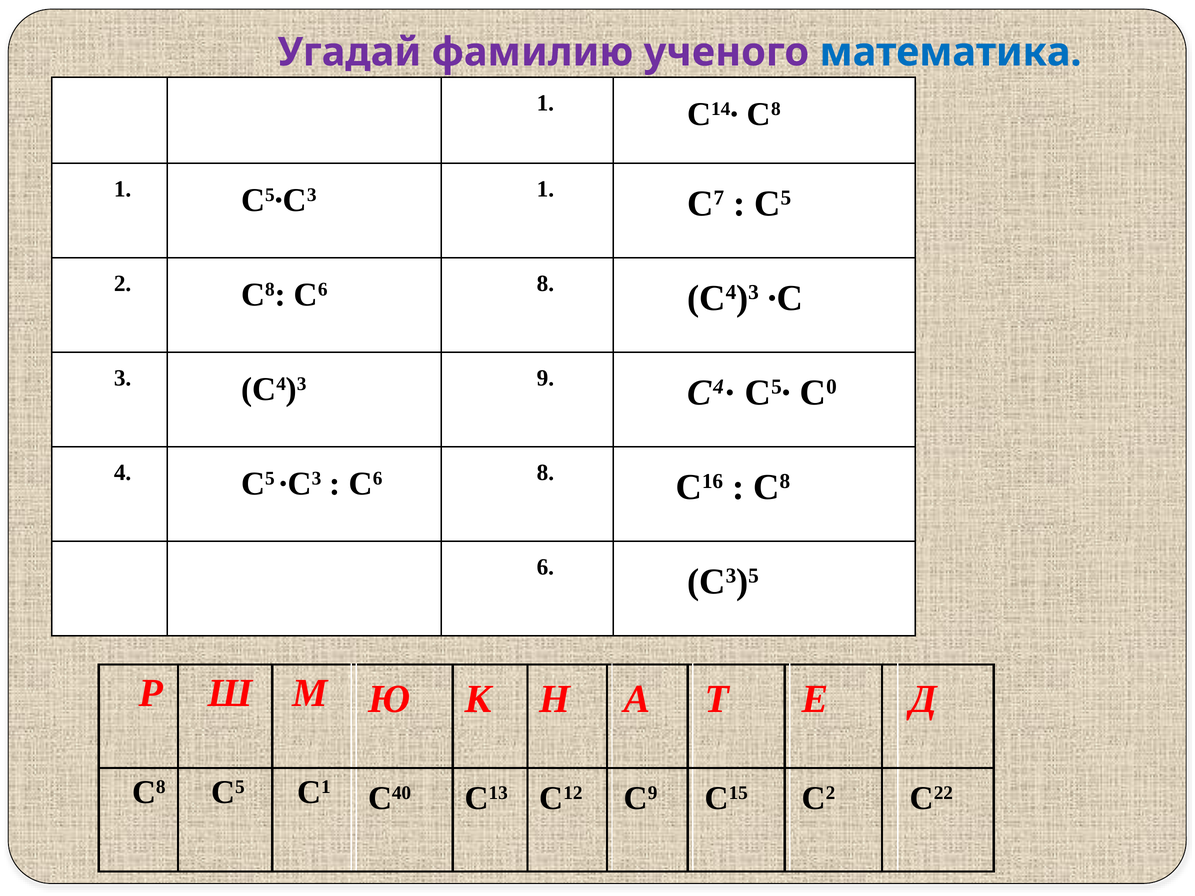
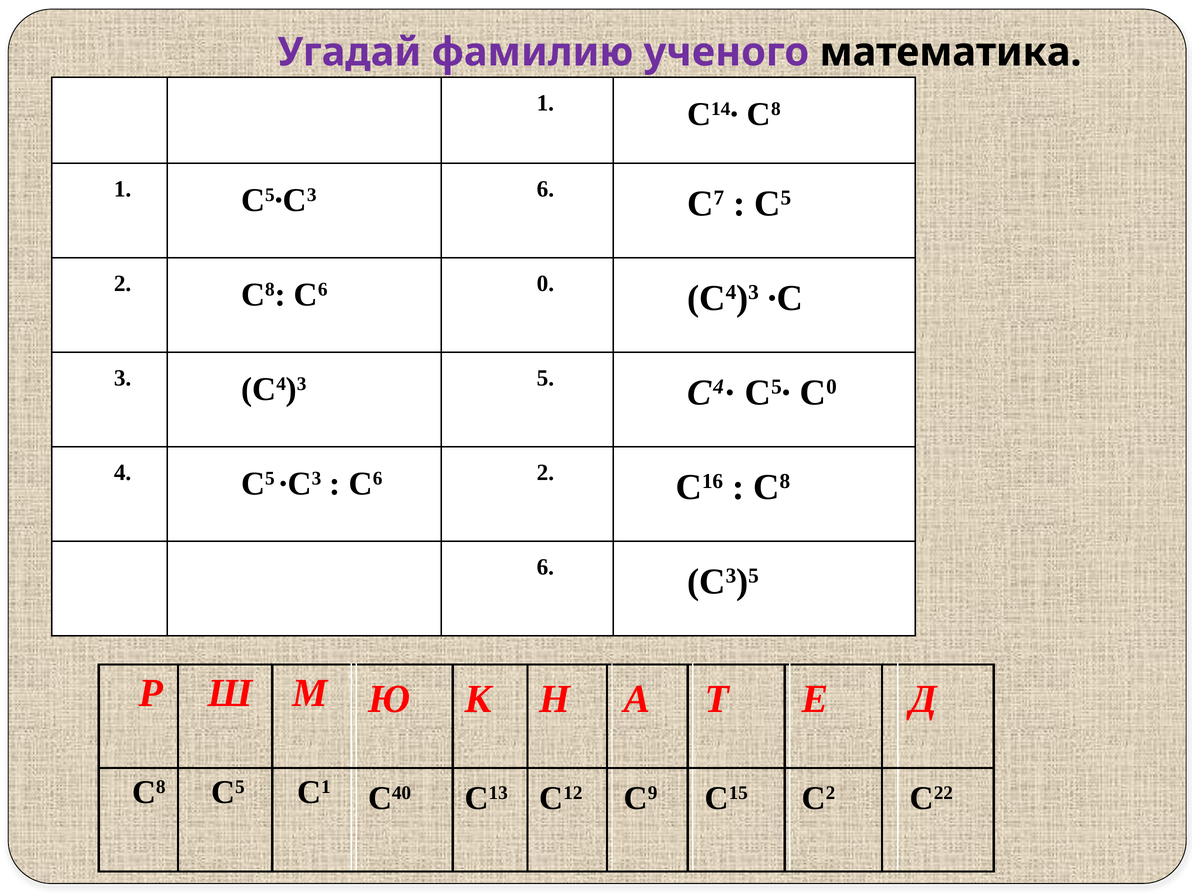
математика colour: blue -> black
С5∙С3 1: 1 -> 6
С8 С6 8: 8 -> 0
9: 9 -> 5
8 at (545, 473): 8 -> 2
